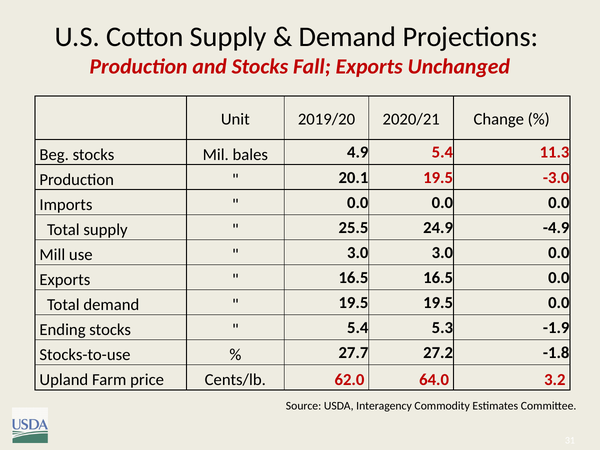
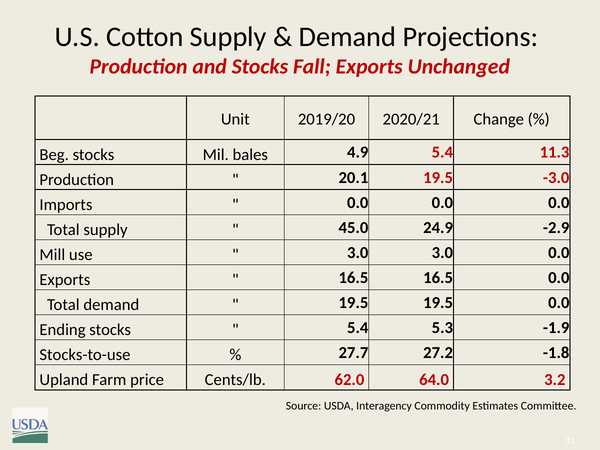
25.5: 25.5 -> 45.0
-4.9: -4.9 -> -2.9
